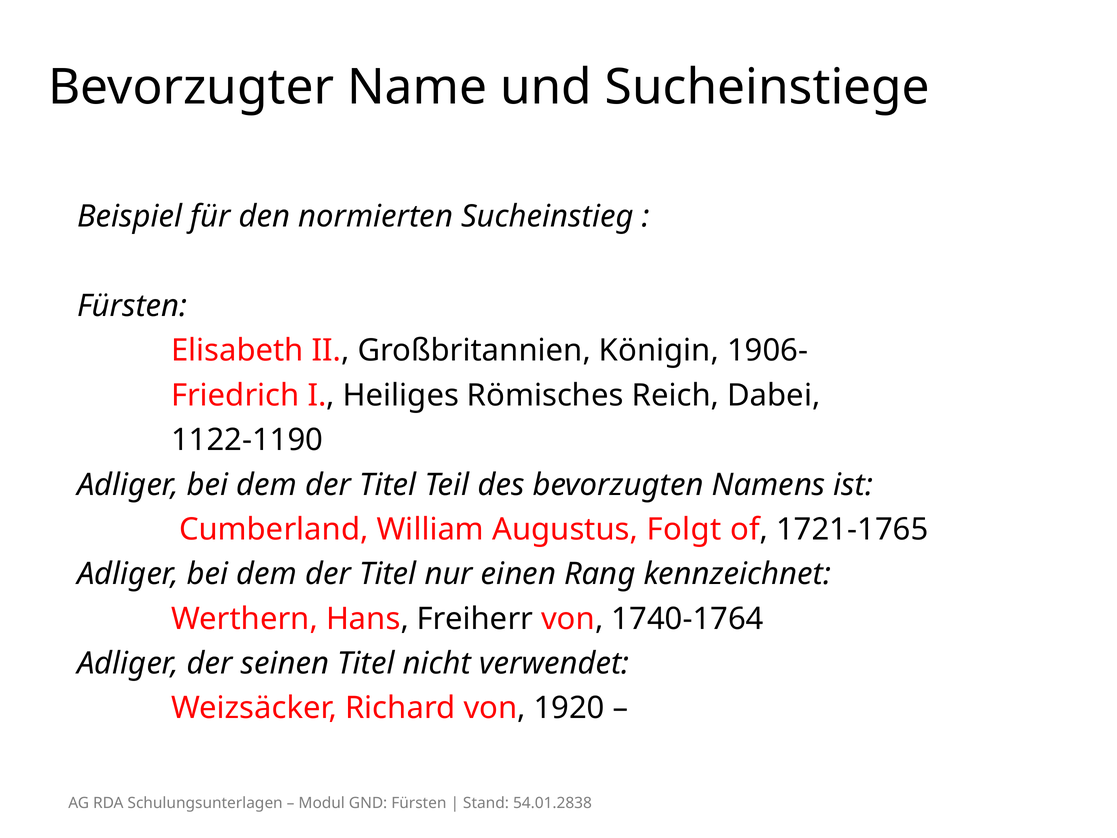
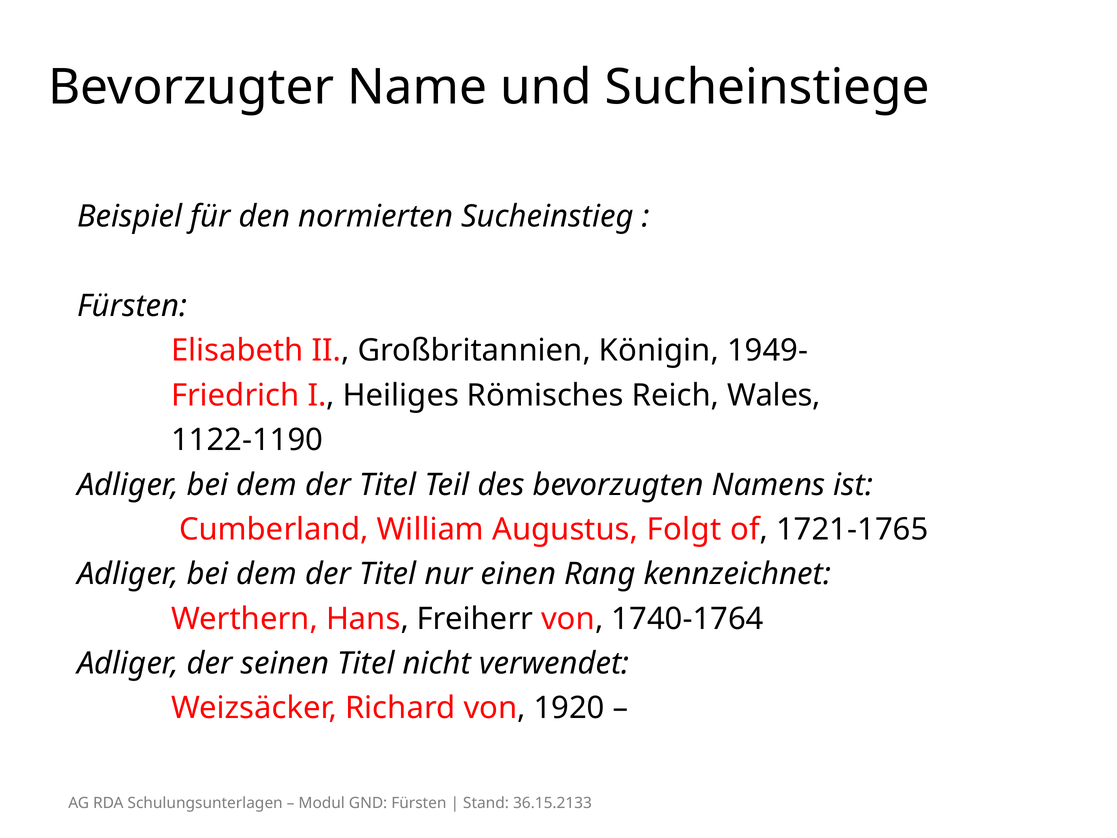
1906-: 1906- -> 1949-
Dabei: Dabei -> Wales
54.01.2838: 54.01.2838 -> 36.15.2133
